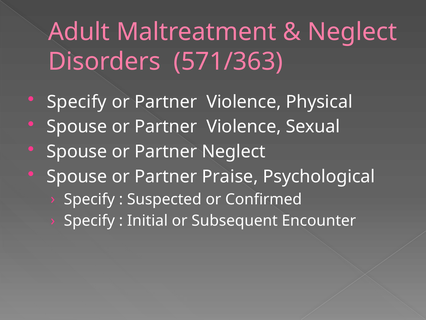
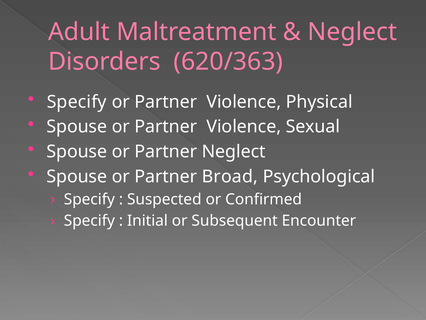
571/363: 571/363 -> 620/363
Praise: Praise -> Broad
